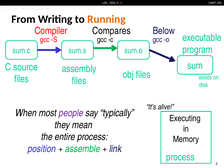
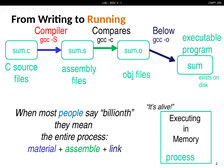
people colour: purple -> blue
typically: typically -> billionth
position: position -> material
